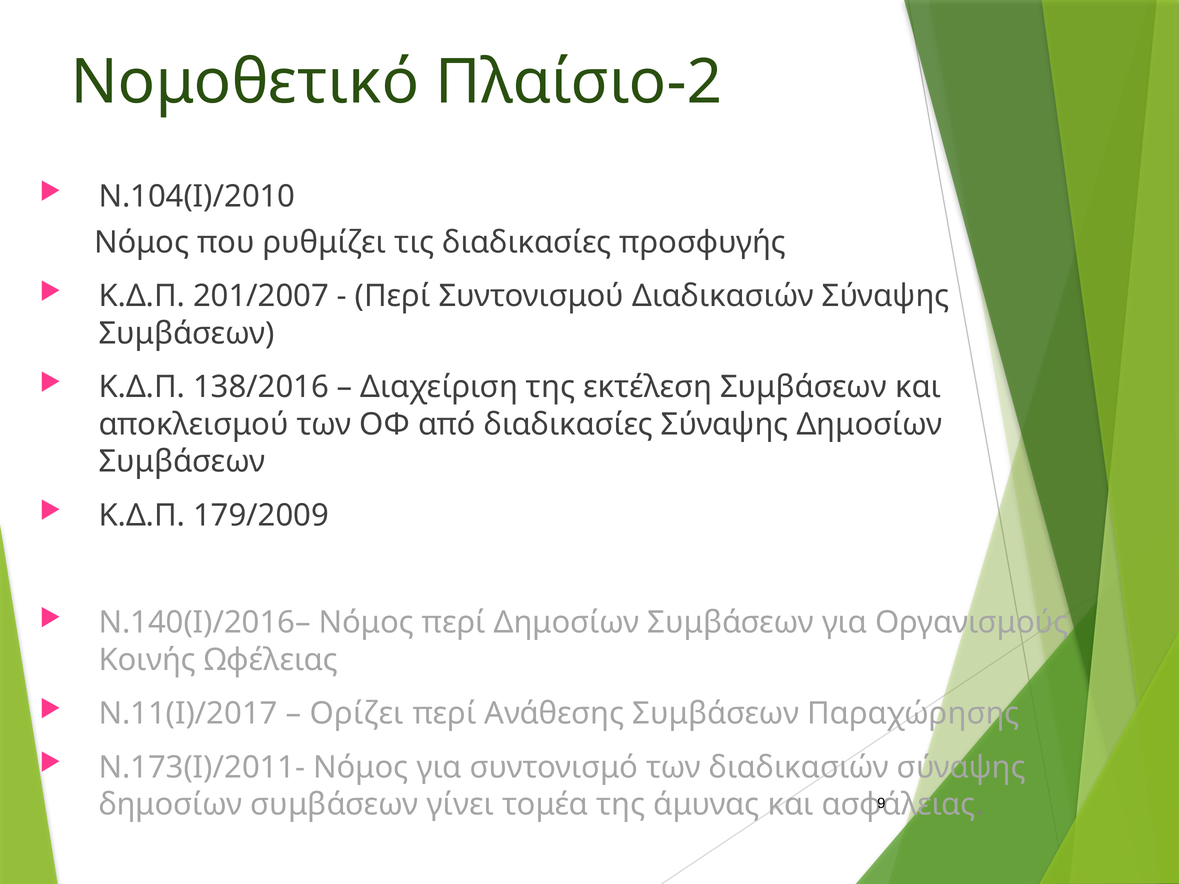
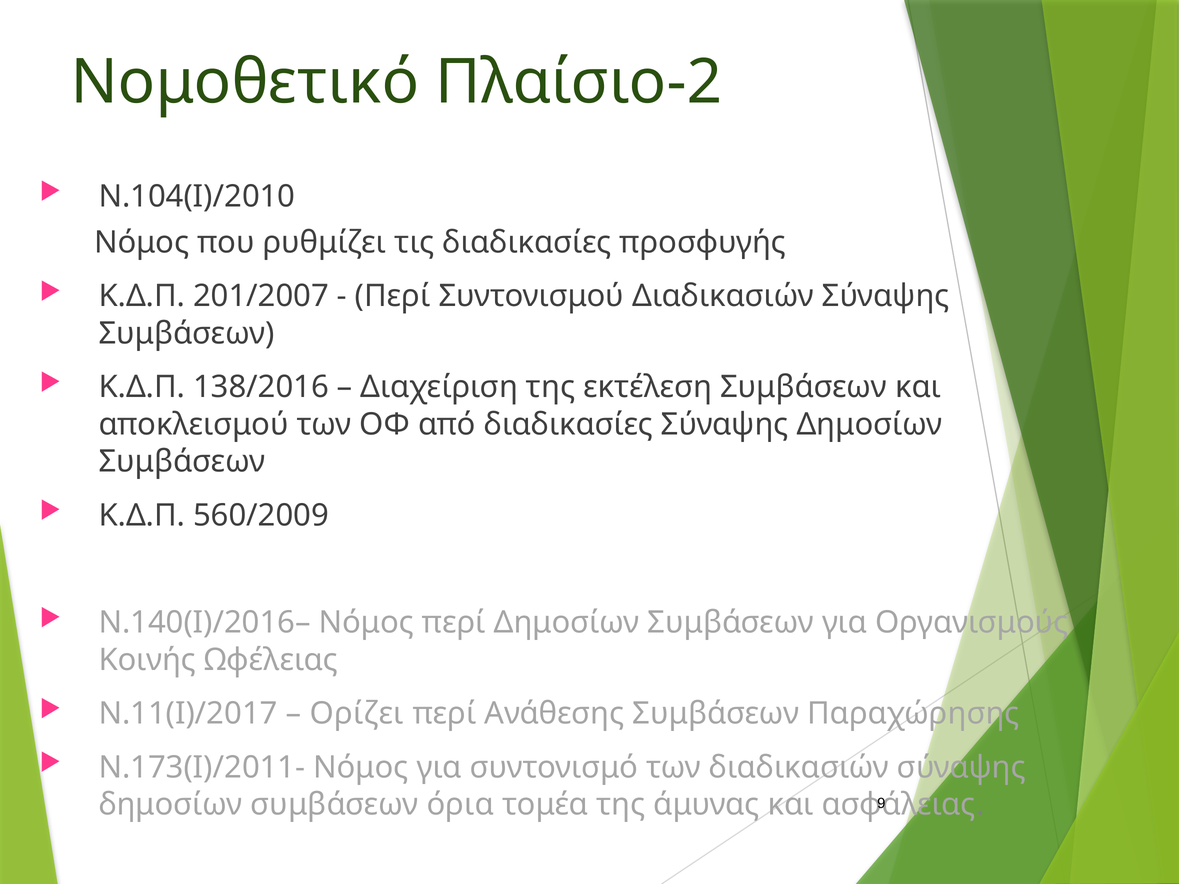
179/2009: 179/2009 -> 560/2009
γίνει: γίνει -> όρια
